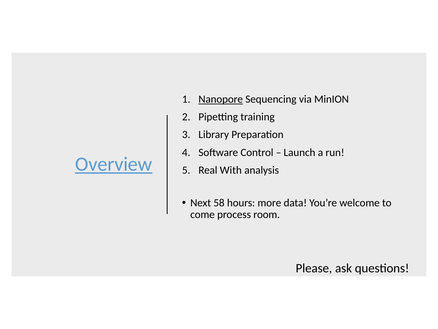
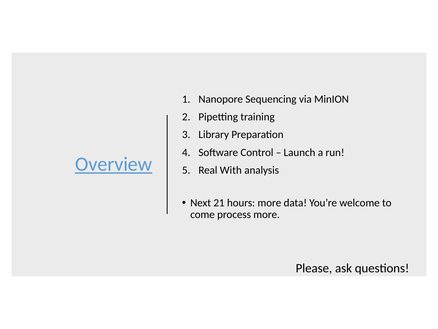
Nanopore underline: present -> none
58: 58 -> 21
process room: room -> more
